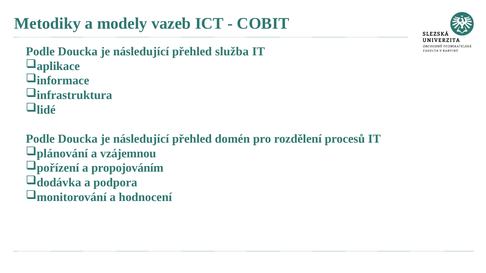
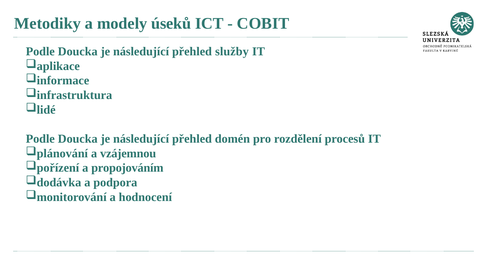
vazeb: vazeb -> úseků
služba: služba -> služby
